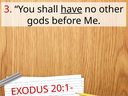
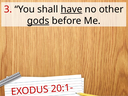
gods underline: none -> present
